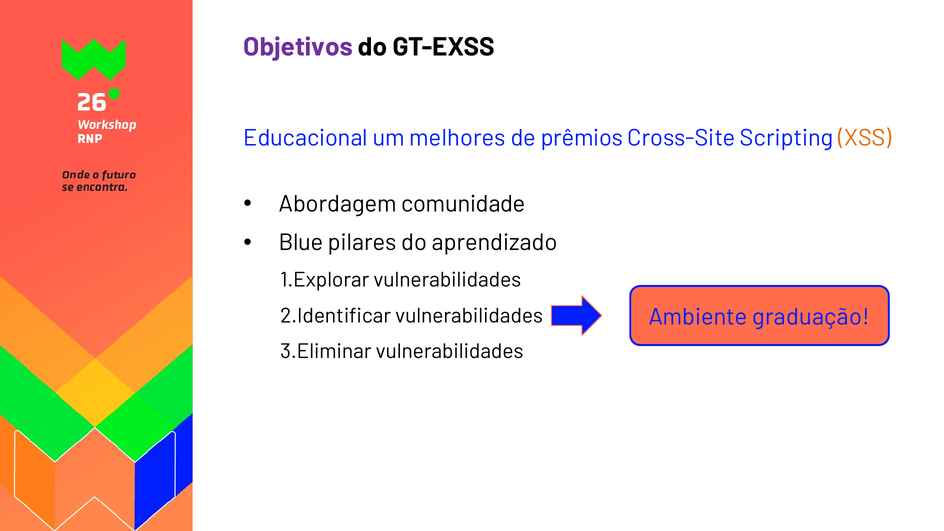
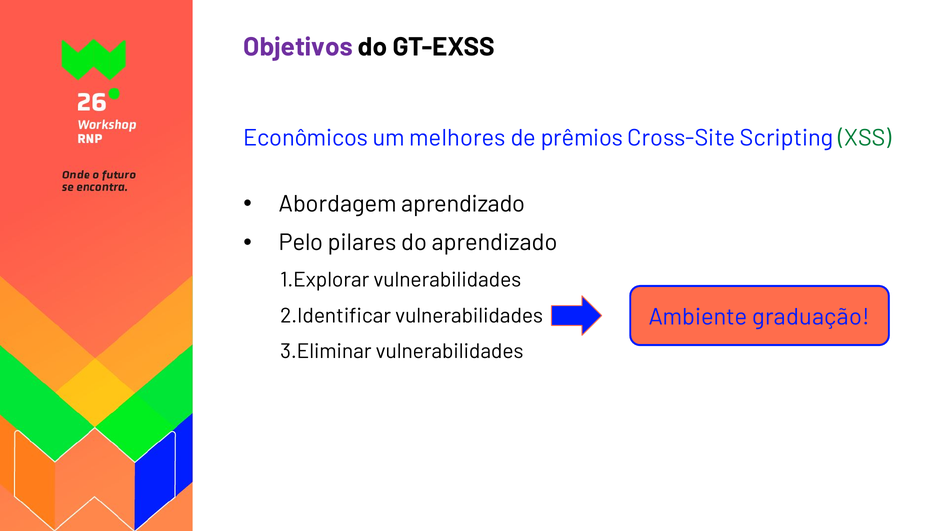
Educacional: Educacional -> Econômicos
XSS colour: orange -> green
Abordagem comunidade: comunidade -> aprendizado
Blue: Blue -> Pelo
